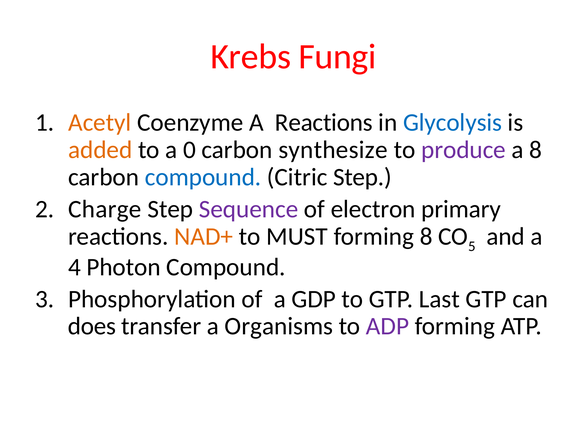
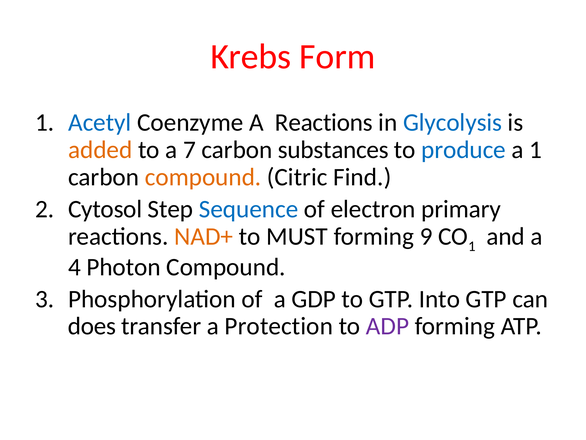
Fungi: Fungi -> Form
Acetyl colour: orange -> blue
0: 0 -> 7
synthesize: synthesize -> substances
produce colour: purple -> blue
a 8: 8 -> 1
compound at (203, 177) colour: blue -> orange
Citric Step: Step -> Find
Charge: Charge -> Cytosol
Sequence colour: purple -> blue
forming 8: 8 -> 9
5 at (472, 246): 5 -> 1
Last: Last -> Into
Organisms: Organisms -> Protection
